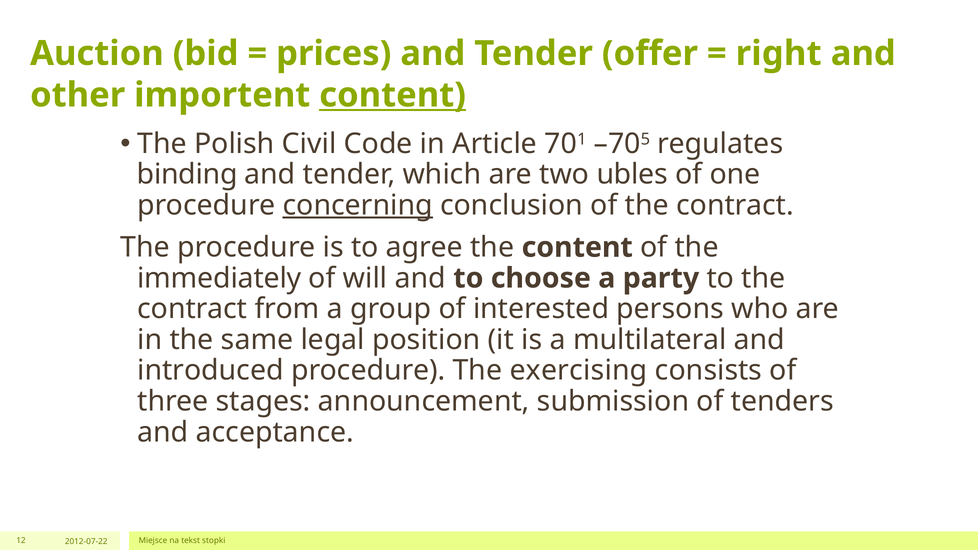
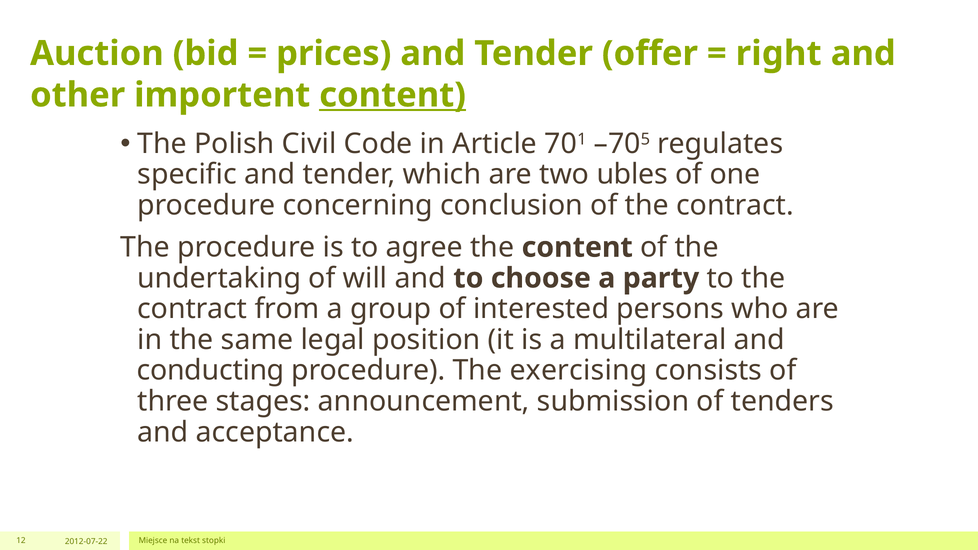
binding: binding -> specific
concerning underline: present -> none
immediately: immediately -> undertaking
introduced: introduced -> conducting
